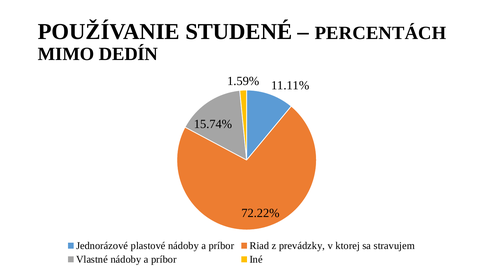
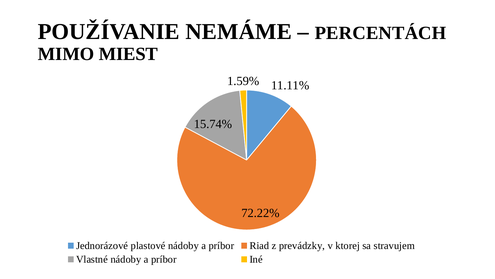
STUDENÉ: STUDENÉ -> NEMÁME
DEDÍN: DEDÍN -> MIEST
